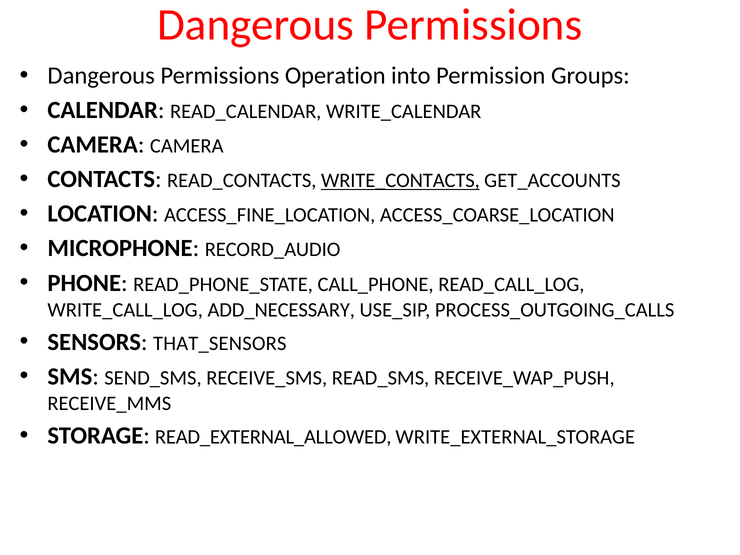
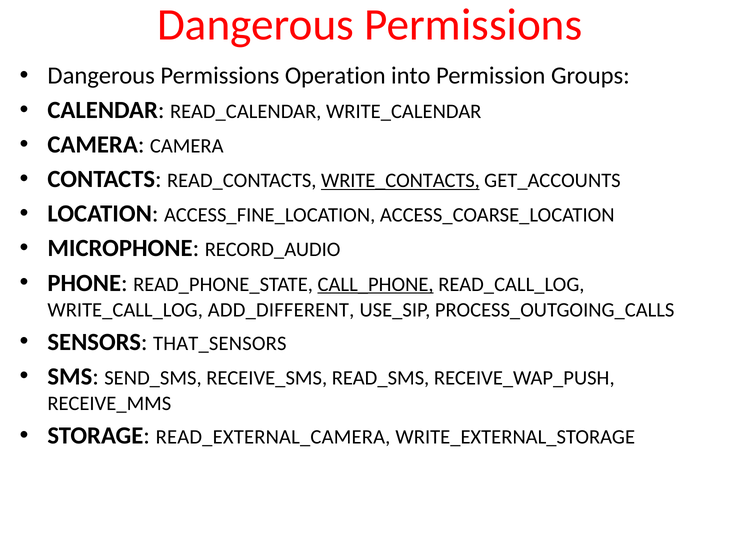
CALL_PHONE underline: none -> present
ADD_NECESSARY: ADD_NECESSARY -> ADD_DIFFERENT
READ_EXTERNAL_ALLOWED: READ_EXTERNAL_ALLOWED -> READ_EXTERNAL_CAMERA
